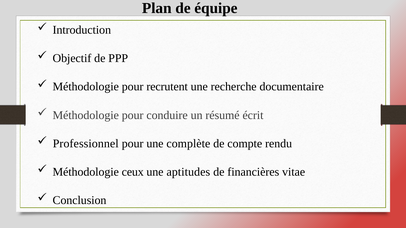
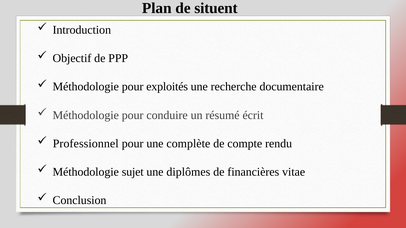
équipe: équipe -> situent
recrutent: recrutent -> exploités
ceux: ceux -> sujet
aptitudes: aptitudes -> diplômes
